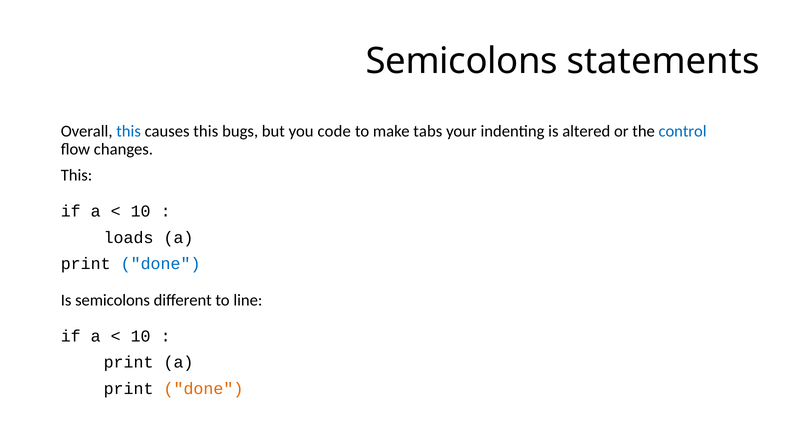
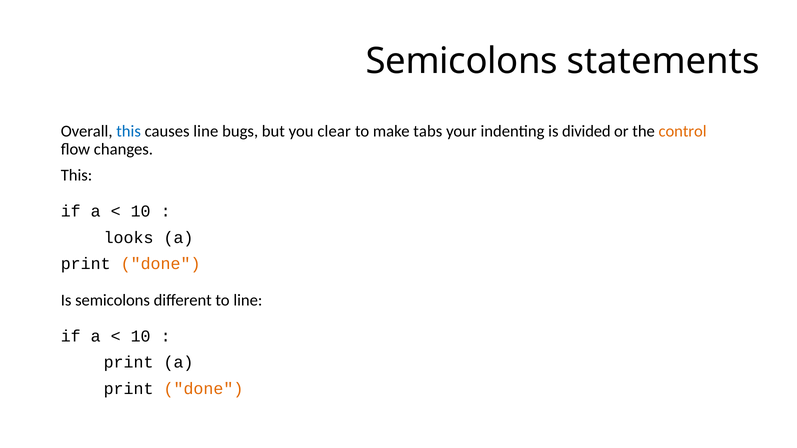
causes this: this -> line
code: code -> clear
altered: altered -> divided
control colour: blue -> orange
loads: loads -> looks
done at (161, 264) colour: blue -> orange
